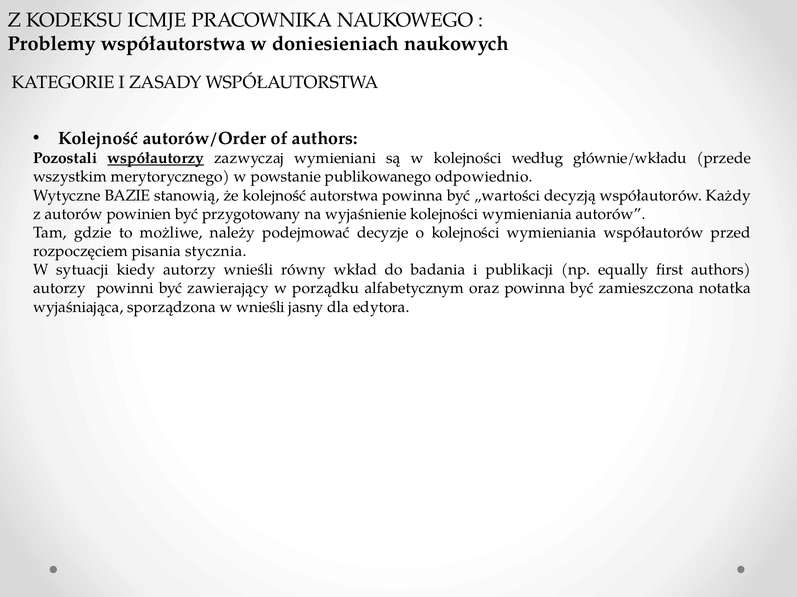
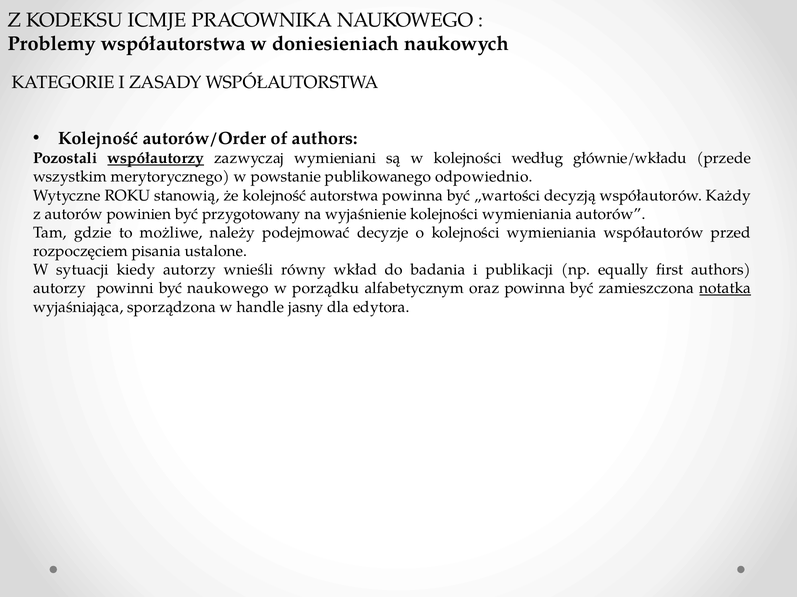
BAZIE: BAZIE -> ROKU
stycznia: stycznia -> ustalone
być zawierający: zawierający -> naukowego
notatka underline: none -> present
w wnieśli: wnieśli -> handle
